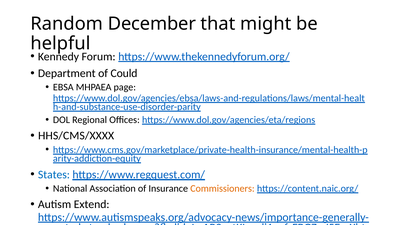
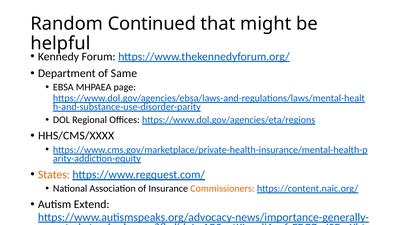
December: December -> Continued
Could: Could -> Same
States colour: blue -> orange
